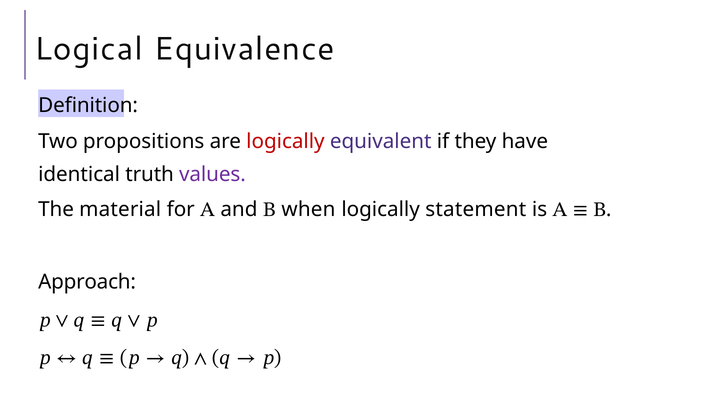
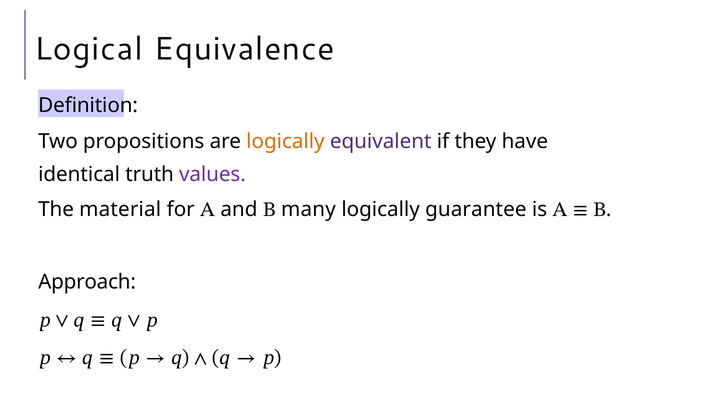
logically at (285, 141) colour: red -> orange
when: when -> many
statement: statement -> guarantee
